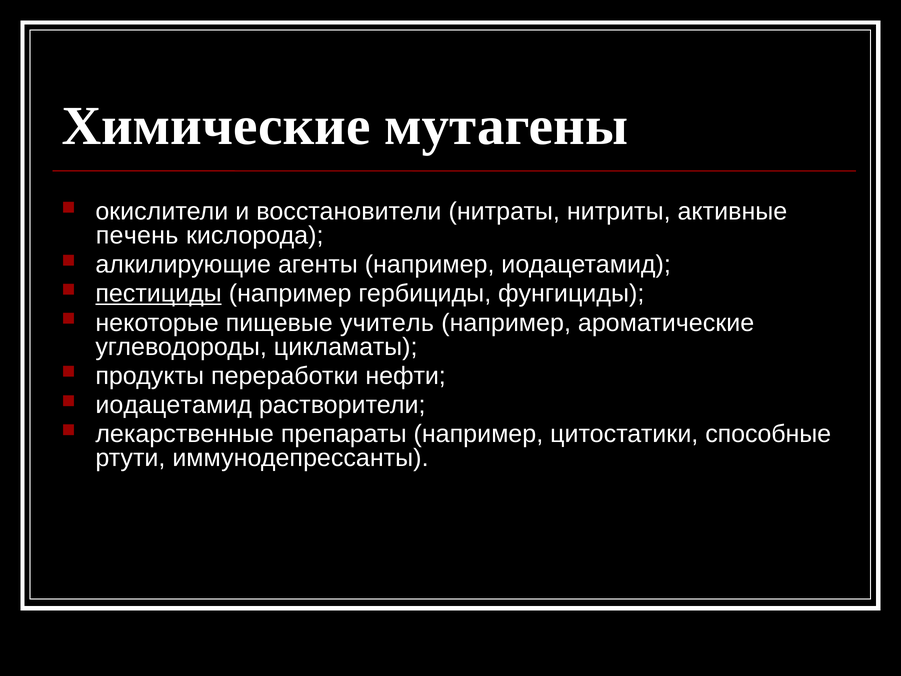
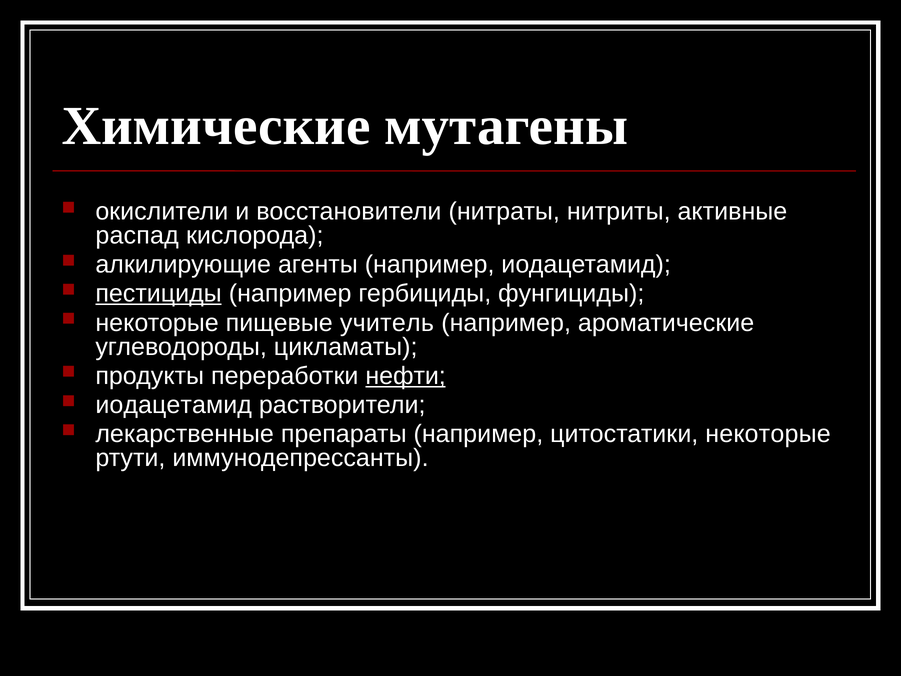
печень: печень -> распад
нефти underline: none -> present
цитостатики способные: способные -> некоторые
